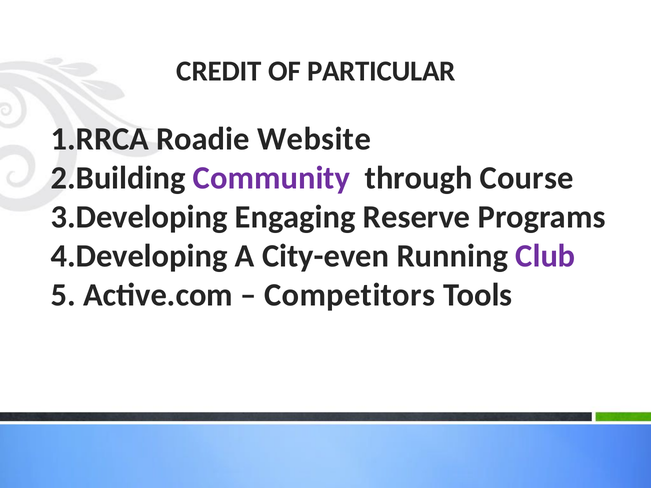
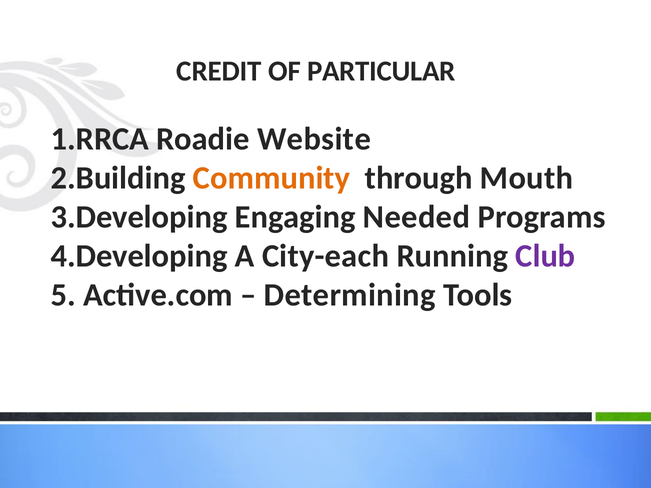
Community colour: purple -> orange
Course: Course -> Mouth
Reserve: Reserve -> Needed
City-even: City-even -> City-each
Competitors: Competitors -> Determining
